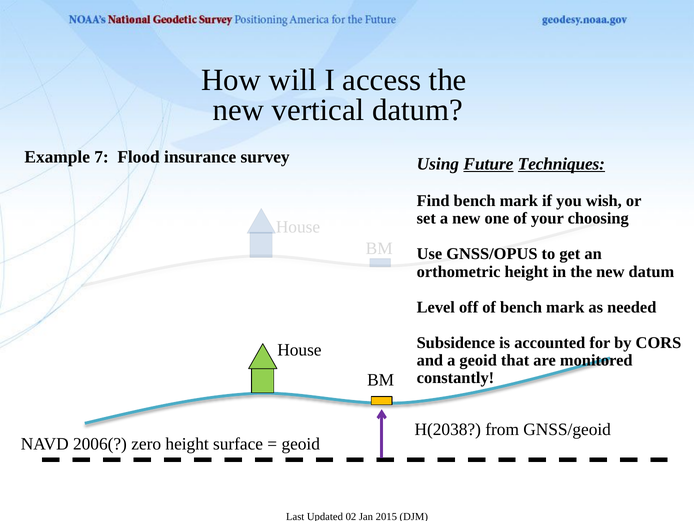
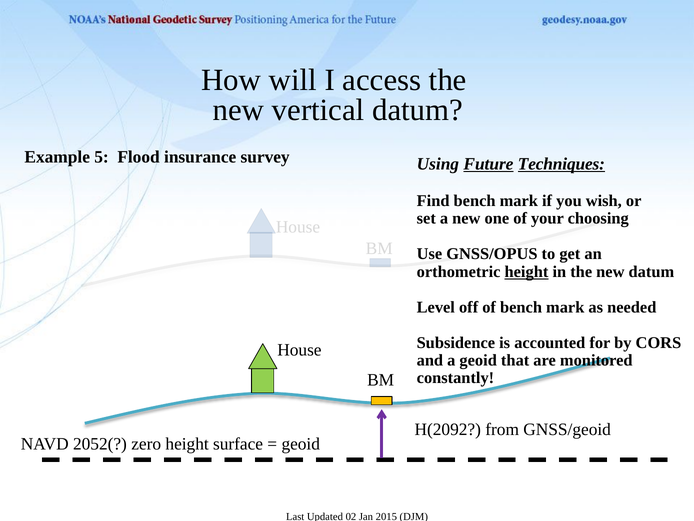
7: 7 -> 5
height at (526, 271) underline: none -> present
H(2038: H(2038 -> H(2092
2006(: 2006( -> 2052(
